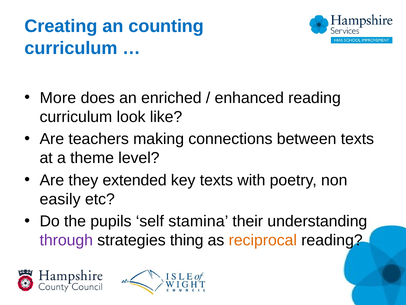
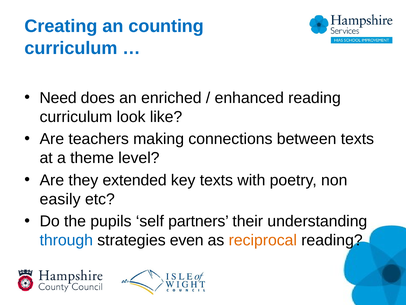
More: More -> Need
stamina: stamina -> partners
through colour: purple -> blue
thing: thing -> even
